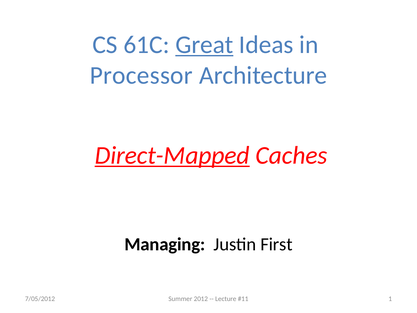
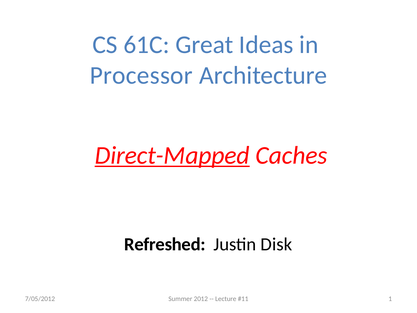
Great underline: present -> none
Managing: Managing -> Refreshed
First: First -> Disk
